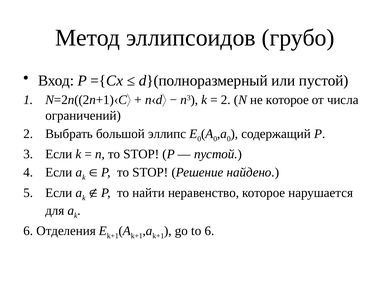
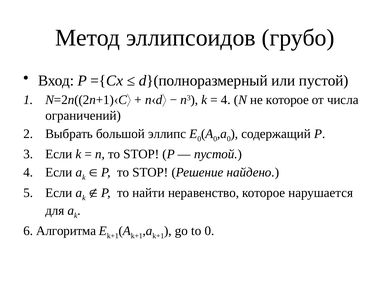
2 at (226, 100): 2 -> 4
Отделения: Отделения -> Алгоритма
to 6: 6 -> 0
